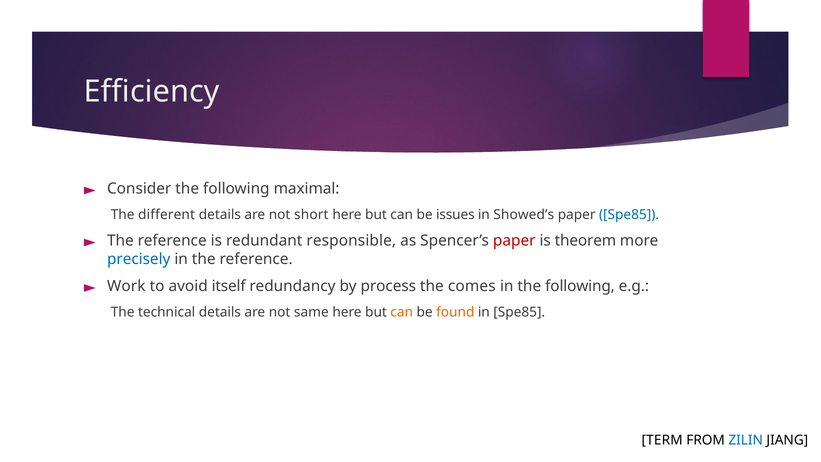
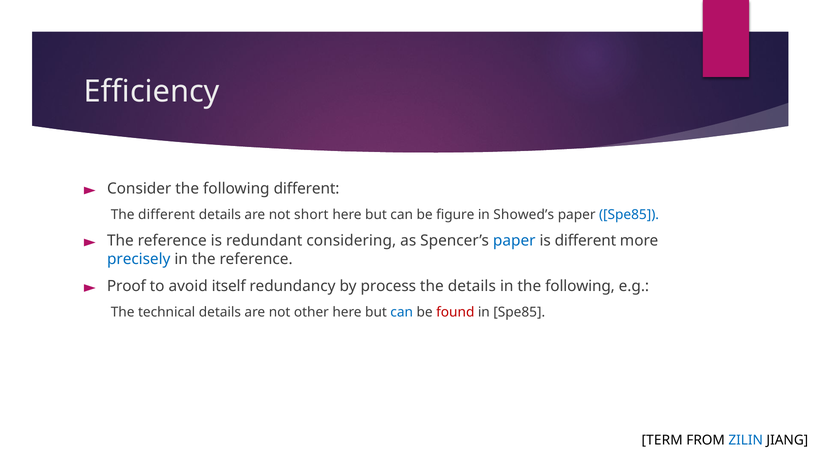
following maximal: maximal -> different
issues: issues -> figure
responsible: responsible -> considering
paper at (514, 241) colour: red -> blue
is theorem: theorem -> different
Work: Work -> Proof
the comes: comes -> details
same: same -> other
can at (402, 312) colour: orange -> blue
found colour: orange -> red
